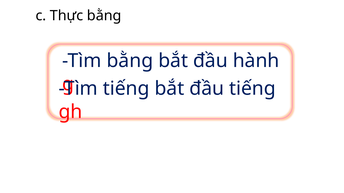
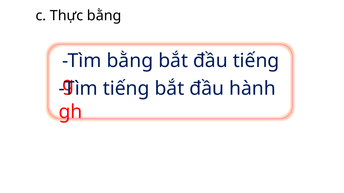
đầu hành: hành -> tiếng
đầu tiếng: tiếng -> hành
